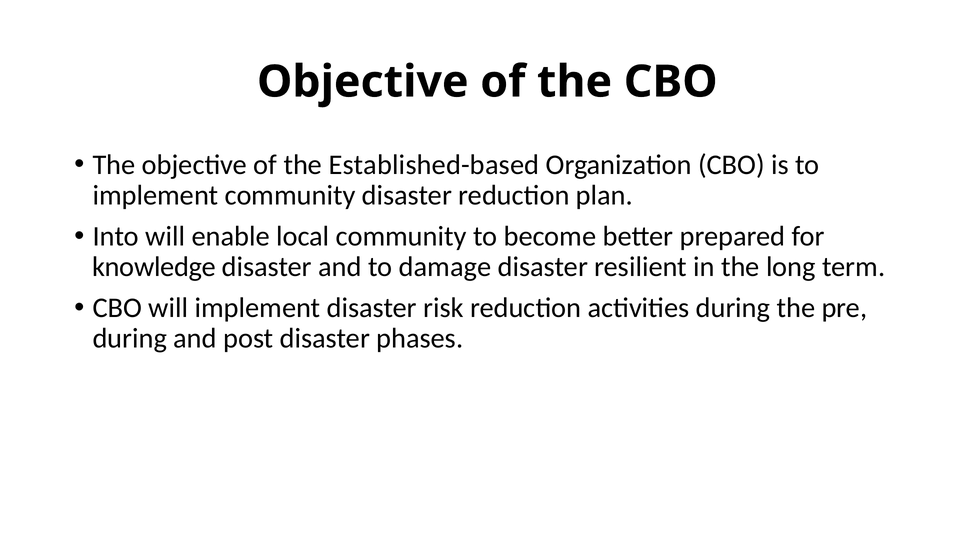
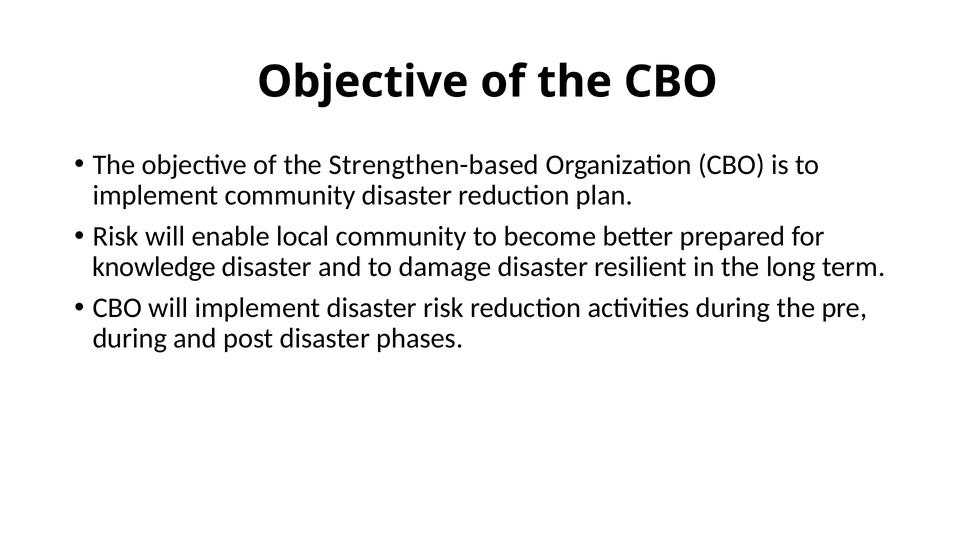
Established-based: Established-based -> Strengthen-based
Into at (116, 236): Into -> Risk
